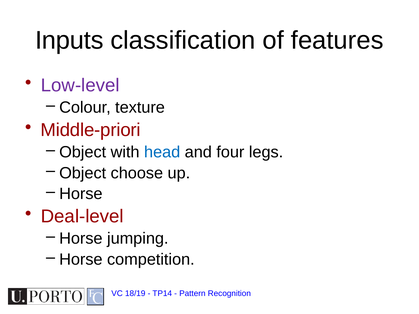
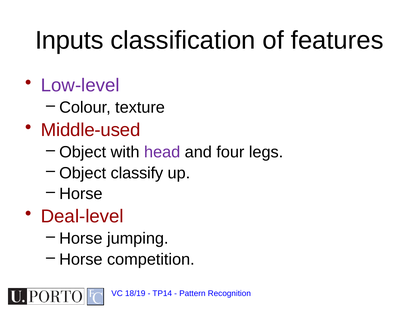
Middle-priori: Middle-priori -> Middle-used
head colour: blue -> purple
choose: choose -> classify
